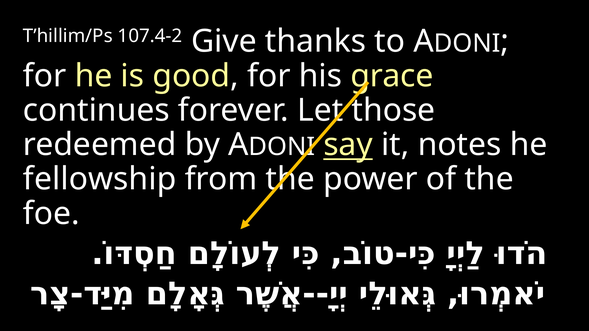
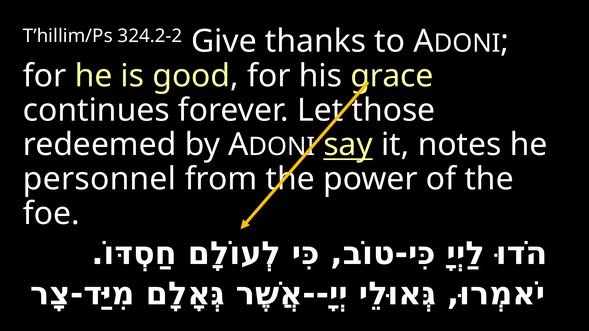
107.4-2: 107.4-2 -> 324.2-2
fellowship: fellowship -> personnel
